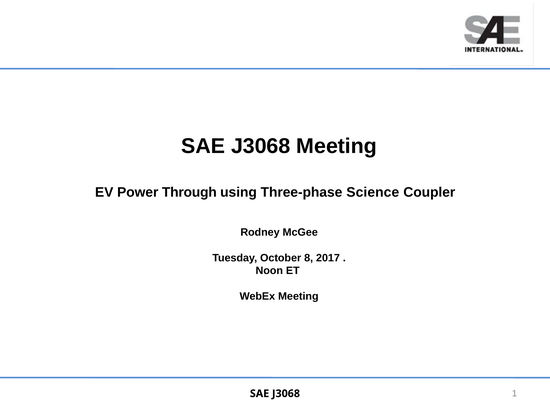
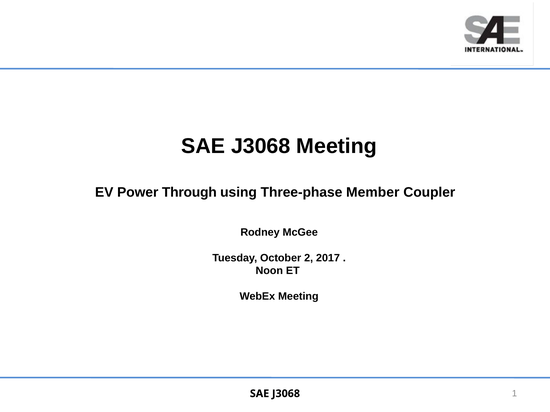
Science: Science -> Member
8: 8 -> 2
